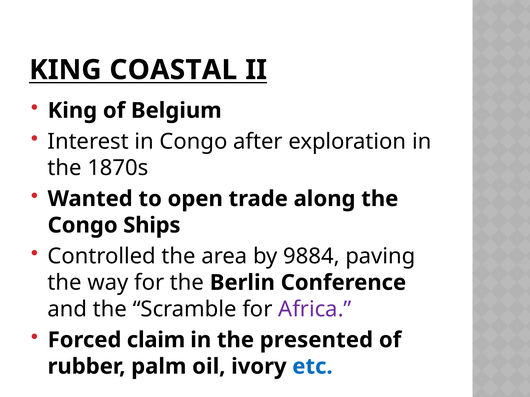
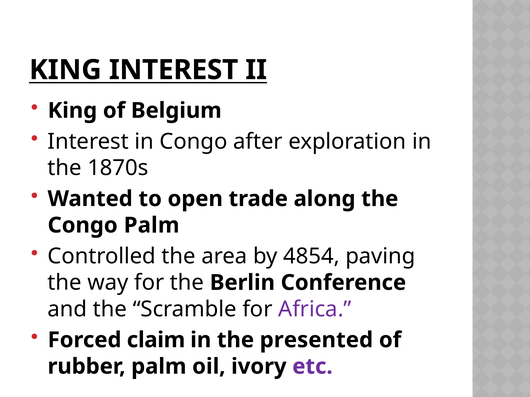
KING COASTAL: COASTAL -> INTEREST
Congo Ships: Ships -> Palm
9884: 9884 -> 4854
etc colour: blue -> purple
